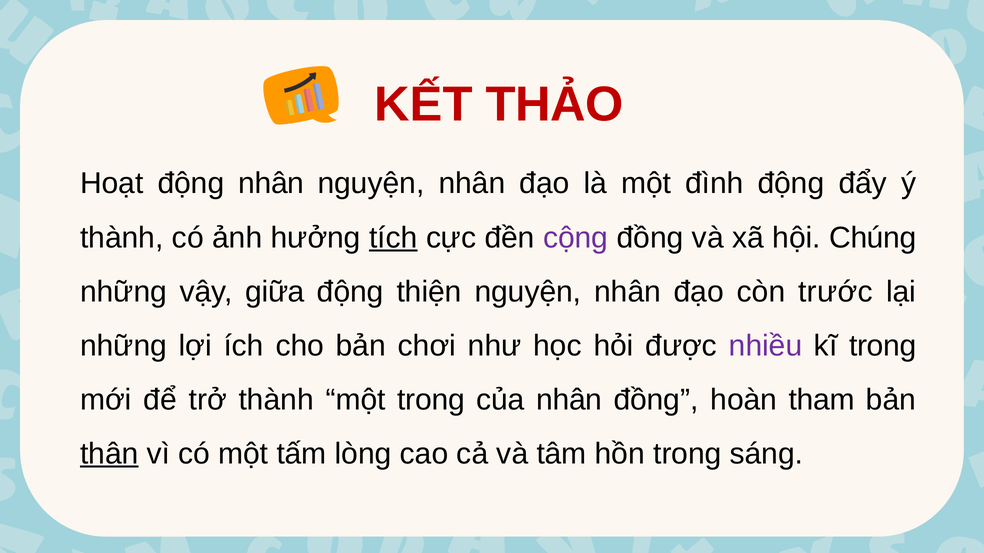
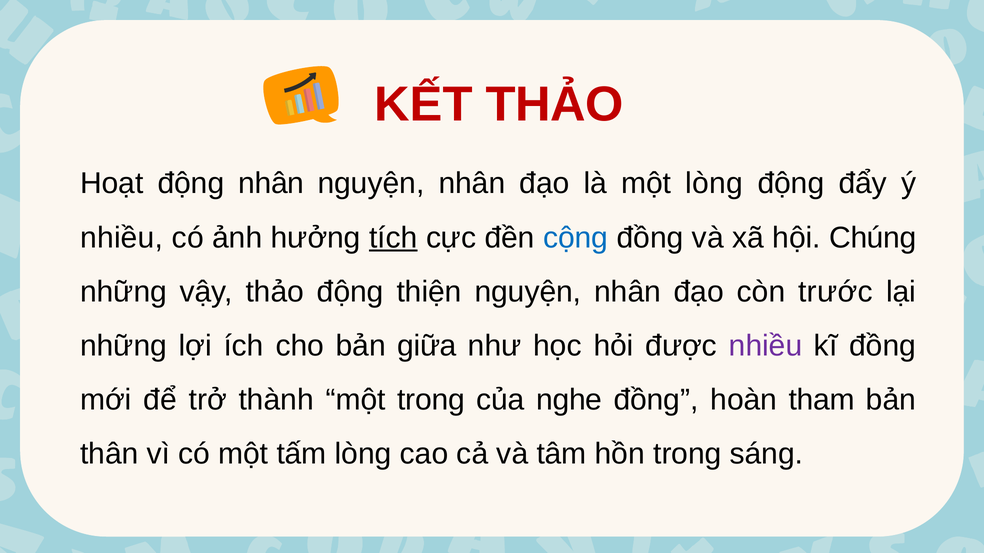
một đình: đình -> lòng
thành at (122, 238): thành -> nhiều
cộng colour: purple -> blue
vậy giữa: giữa -> thảo
chơi: chơi -> giữa
kĩ trong: trong -> đồng
của nhân: nhân -> nghe
thân underline: present -> none
